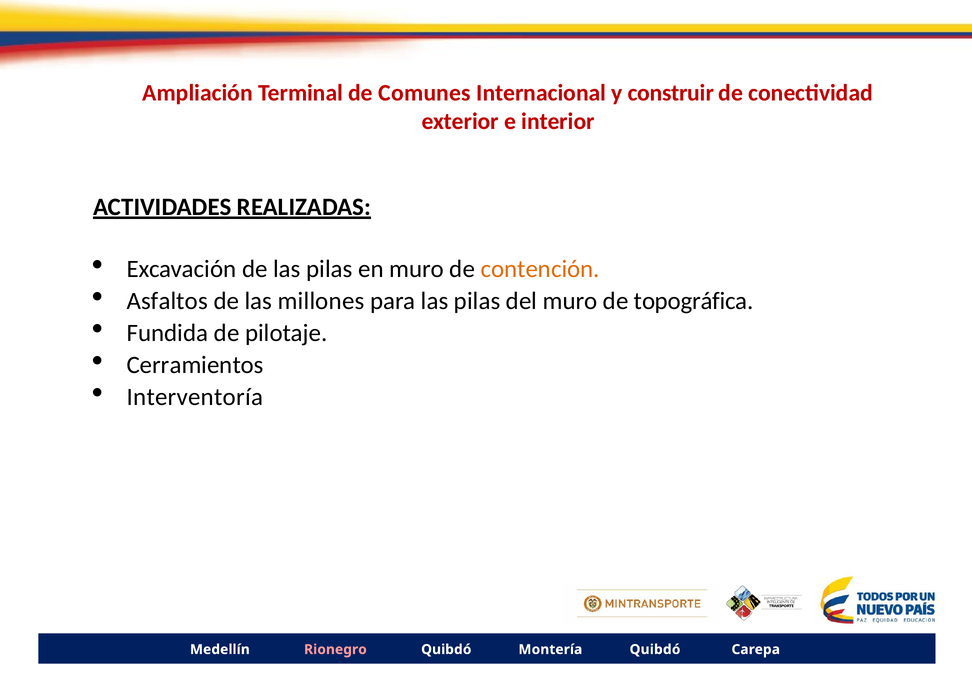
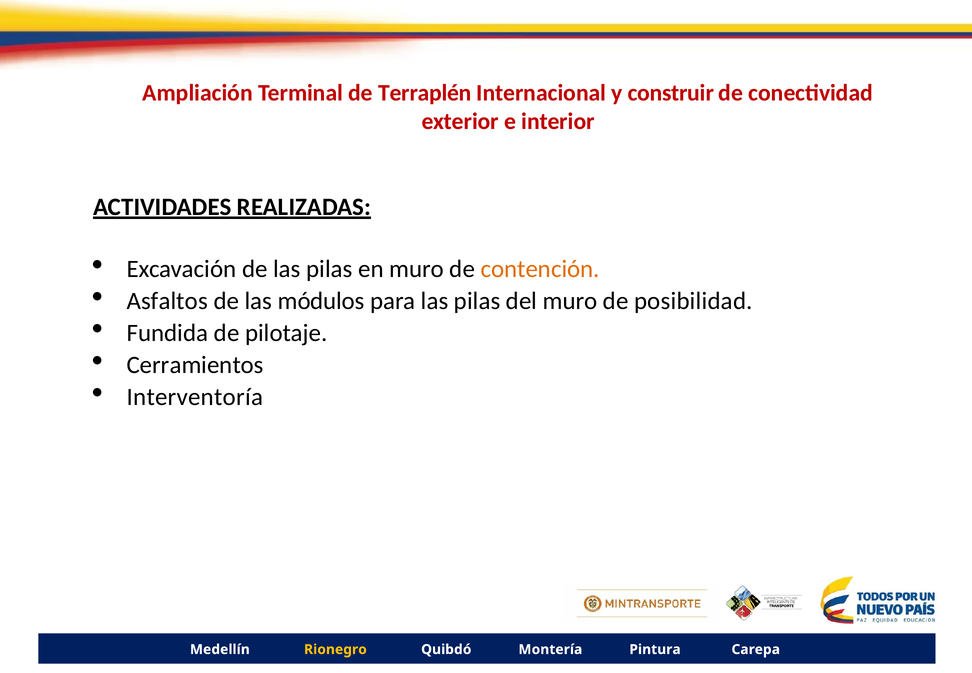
Comunes: Comunes -> Terraplén
millones: millones -> módulos
topográfica: topográfica -> posibilidad
Rionegro colour: pink -> yellow
Montería Quibdó: Quibdó -> Pintura
